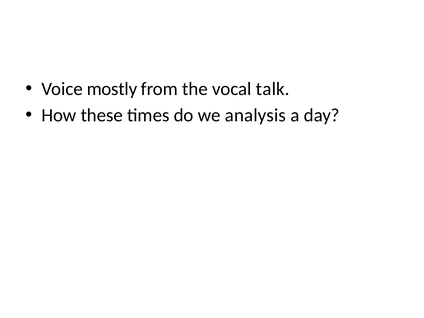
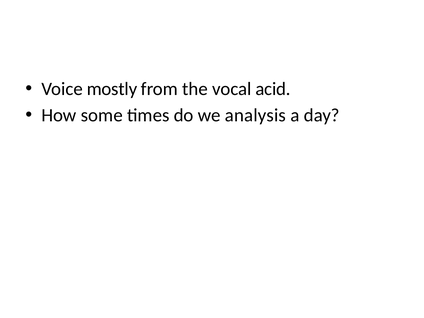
talk: talk -> acid
these: these -> some
